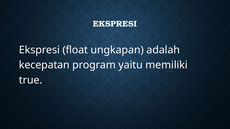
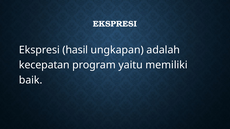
float: float -> hasil
true: true -> baik
